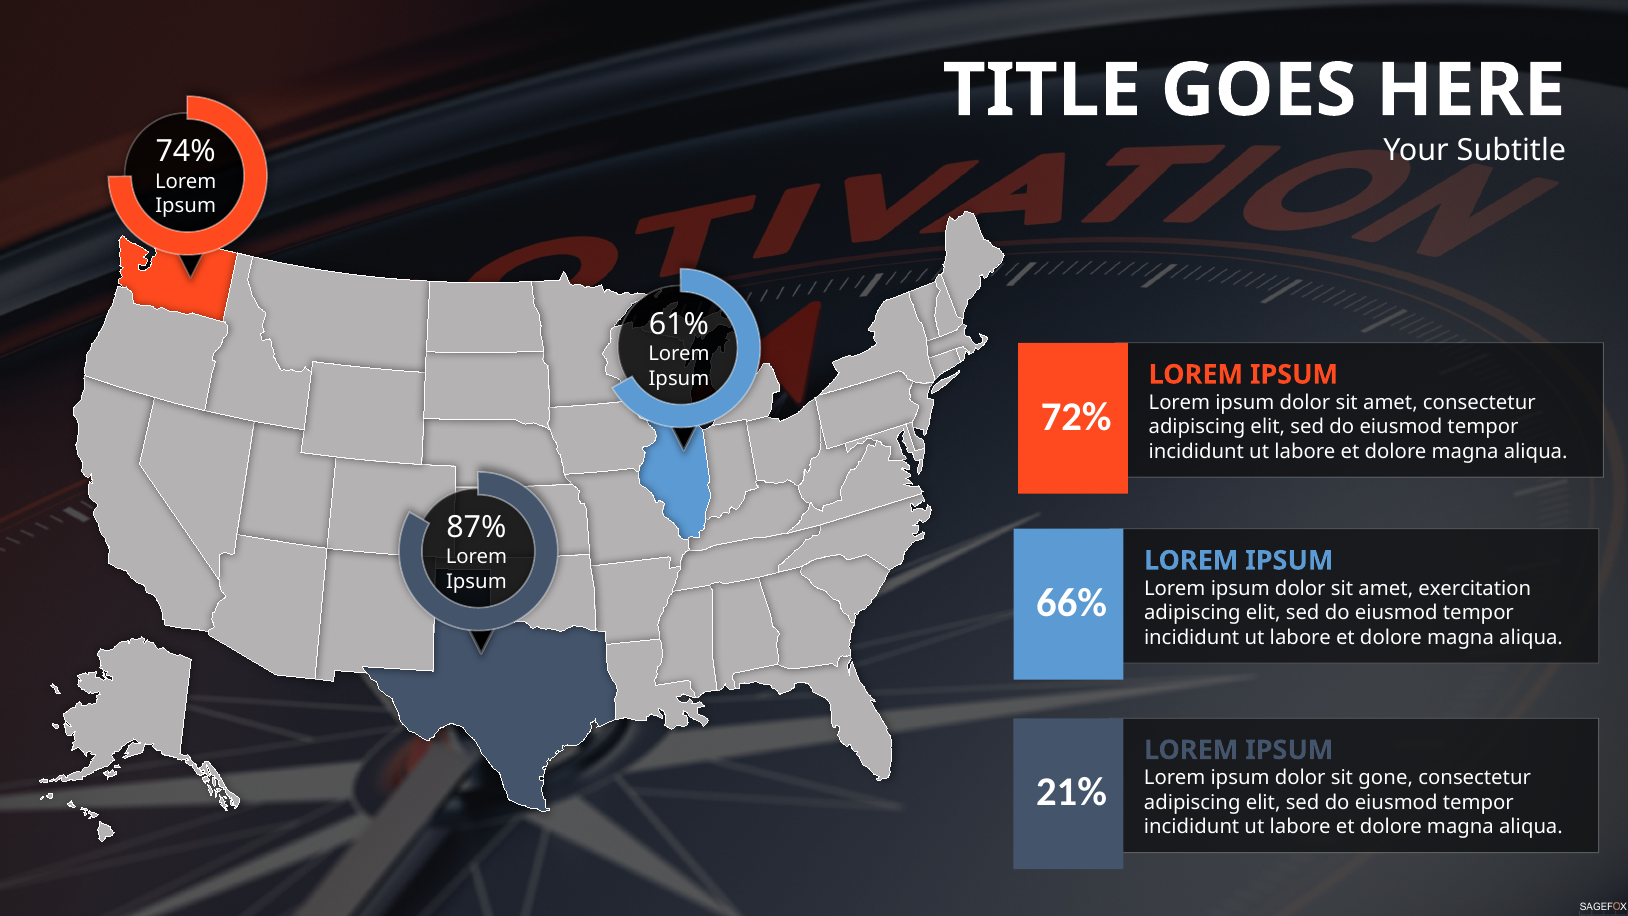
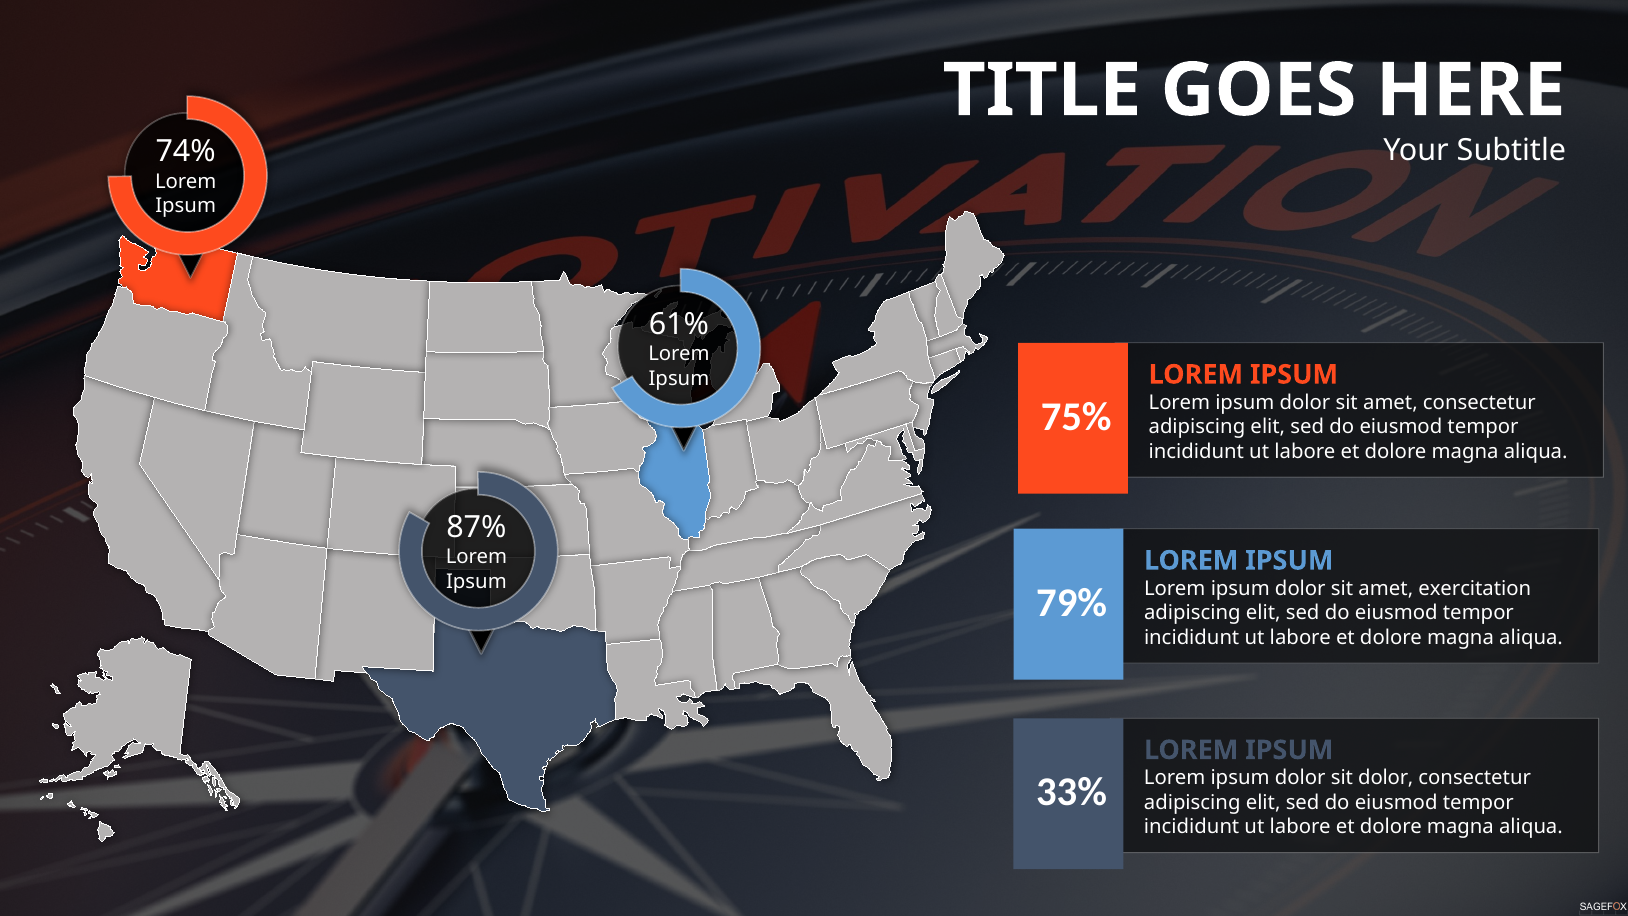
72%: 72% -> 75%
66%: 66% -> 79%
sit gone: gone -> dolor
21%: 21% -> 33%
